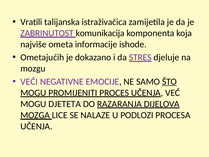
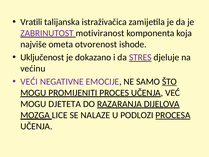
komunikacija: komunikacija -> motiviranost
informacije: informacije -> otvorenost
Ometajućih: Ometajućih -> Uključenost
mozgu: mozgu -> većinu
PROCESA underline: none -> present
